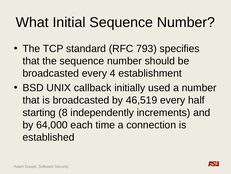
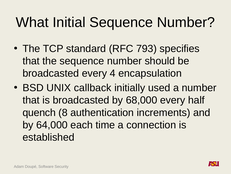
establishment: establishment -> encapsulation
46,519: 46,519 -> 68,000
starting: starting -> quench
independently: independently -> authentication
